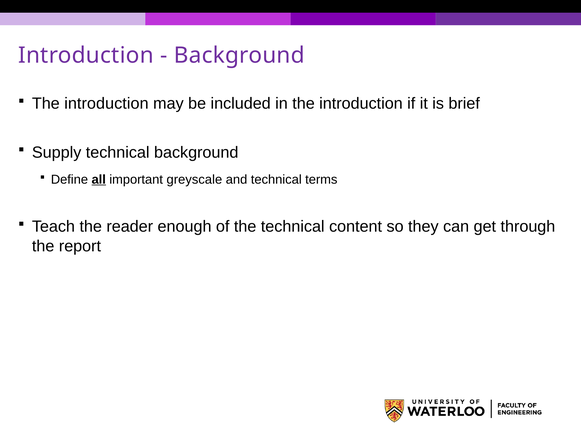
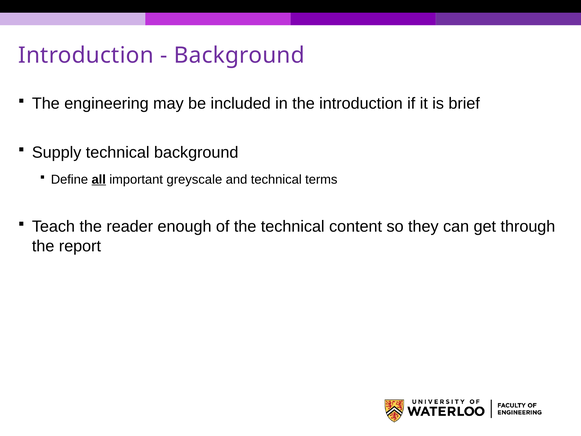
introduction at (106, 104): introduction -> engineering
